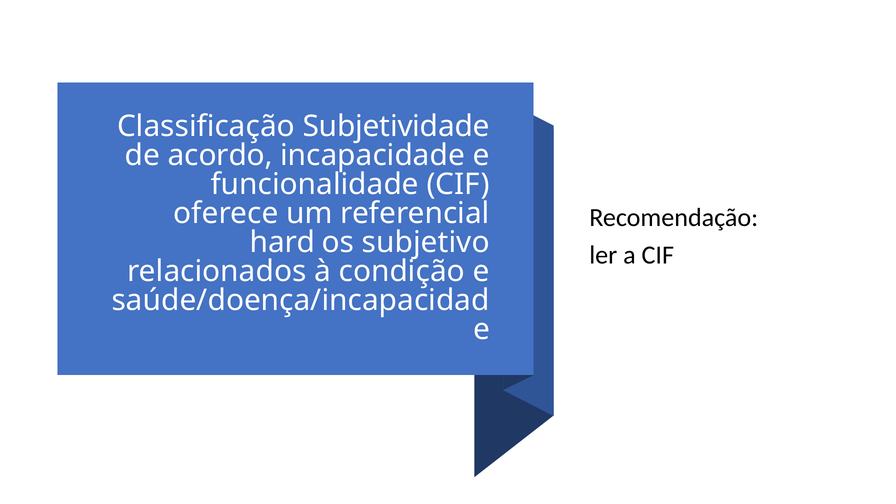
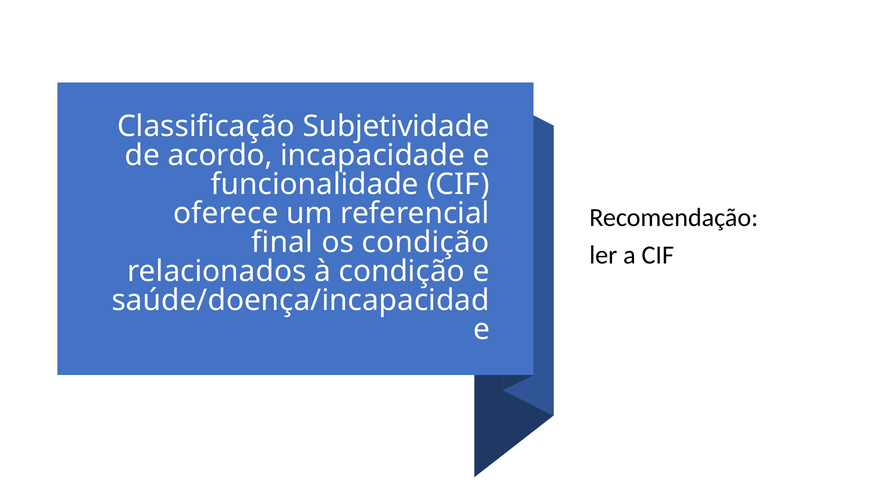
hard: hard -> final
os subjetivo: subjetivo -> condição
